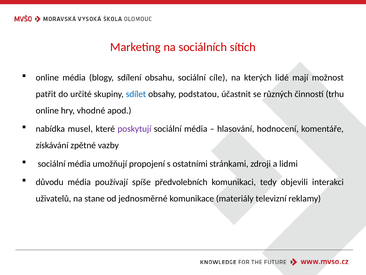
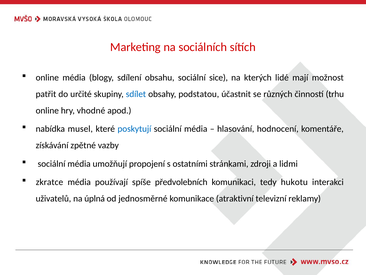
cíle: cíle -> sice
poskytují colour: purple -> blue
důvodu: důvodu -> zkratce
objevili: objevili -> hukotu
stane: stane -> úplná
materiály: materiály -> atraktivní
